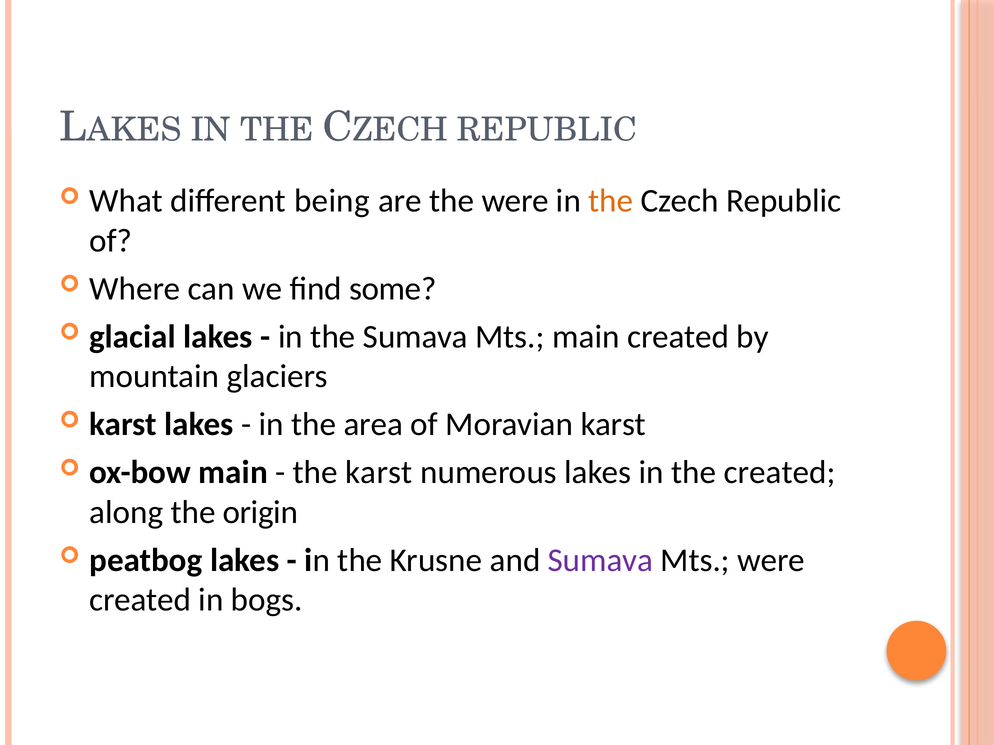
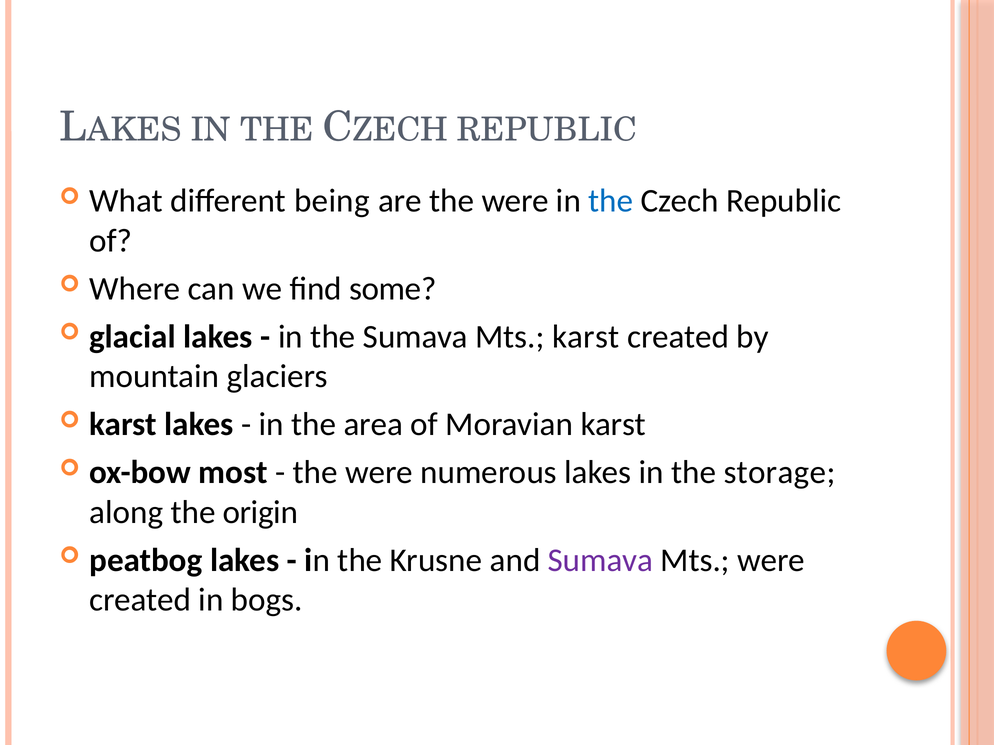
the at (611, 201) colour: orange -> blue
Mts main: main -> karst
ox-bow main: main -> most
karst at (379, 473): karst -> were
the created: created -> storage
